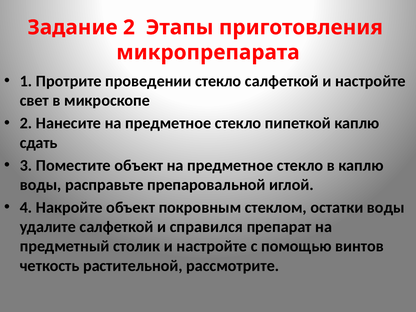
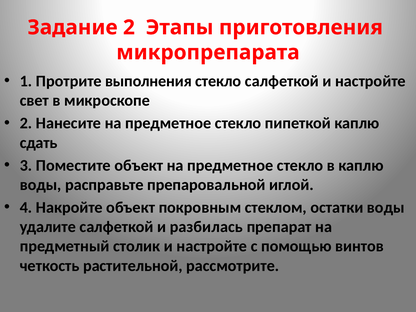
проведении: проведении -> выполнения
справился: справился -> разбилась
